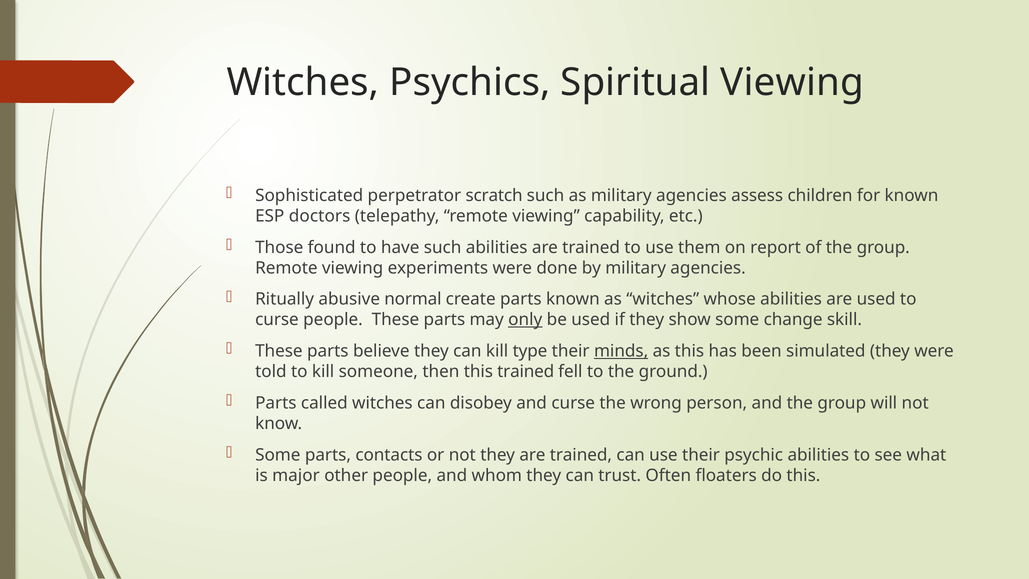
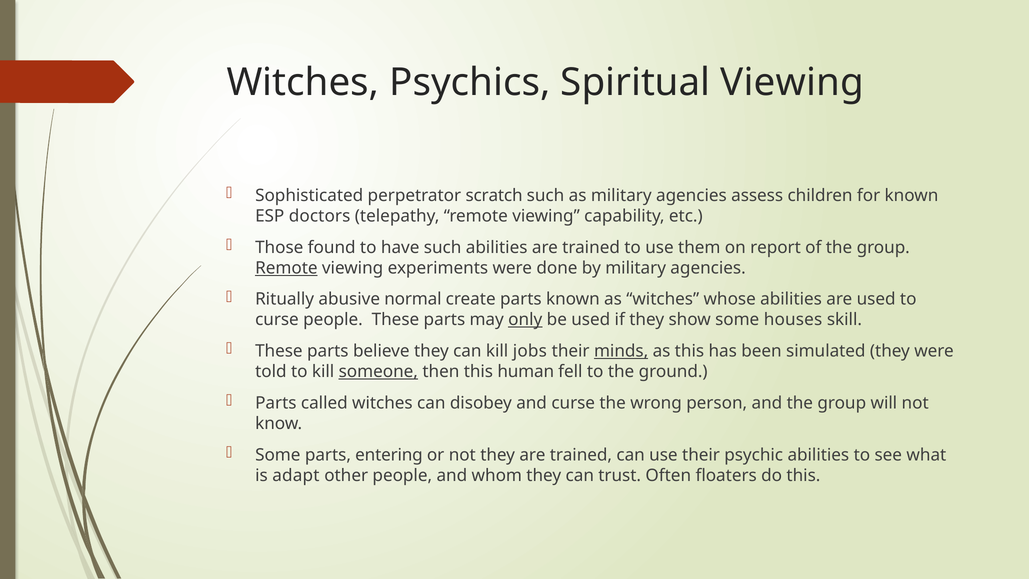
Remote at (286, 268) underline: none -> present
change: change -> houses
type: type -> jobs
someone underline: none -> present
this trained: trained -> human
contacts: contacts -> entering
major: major -> adapt
